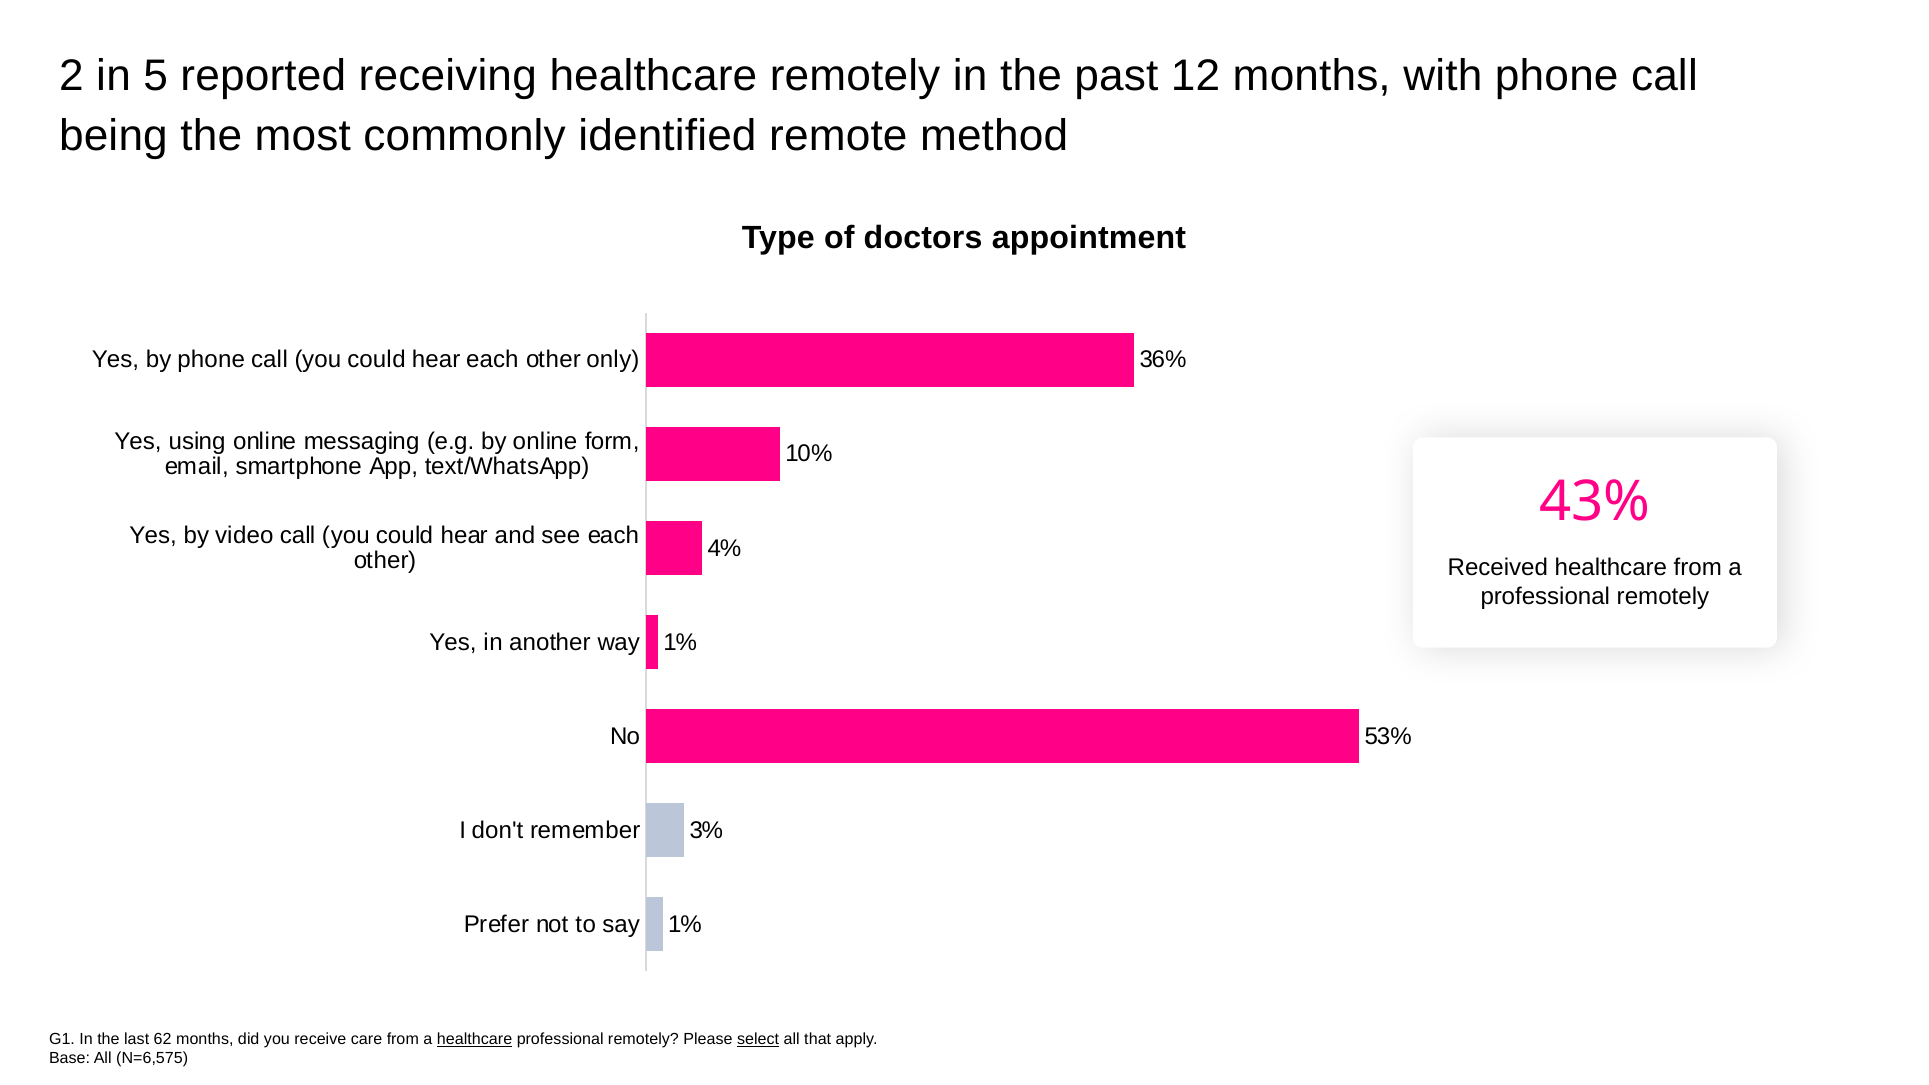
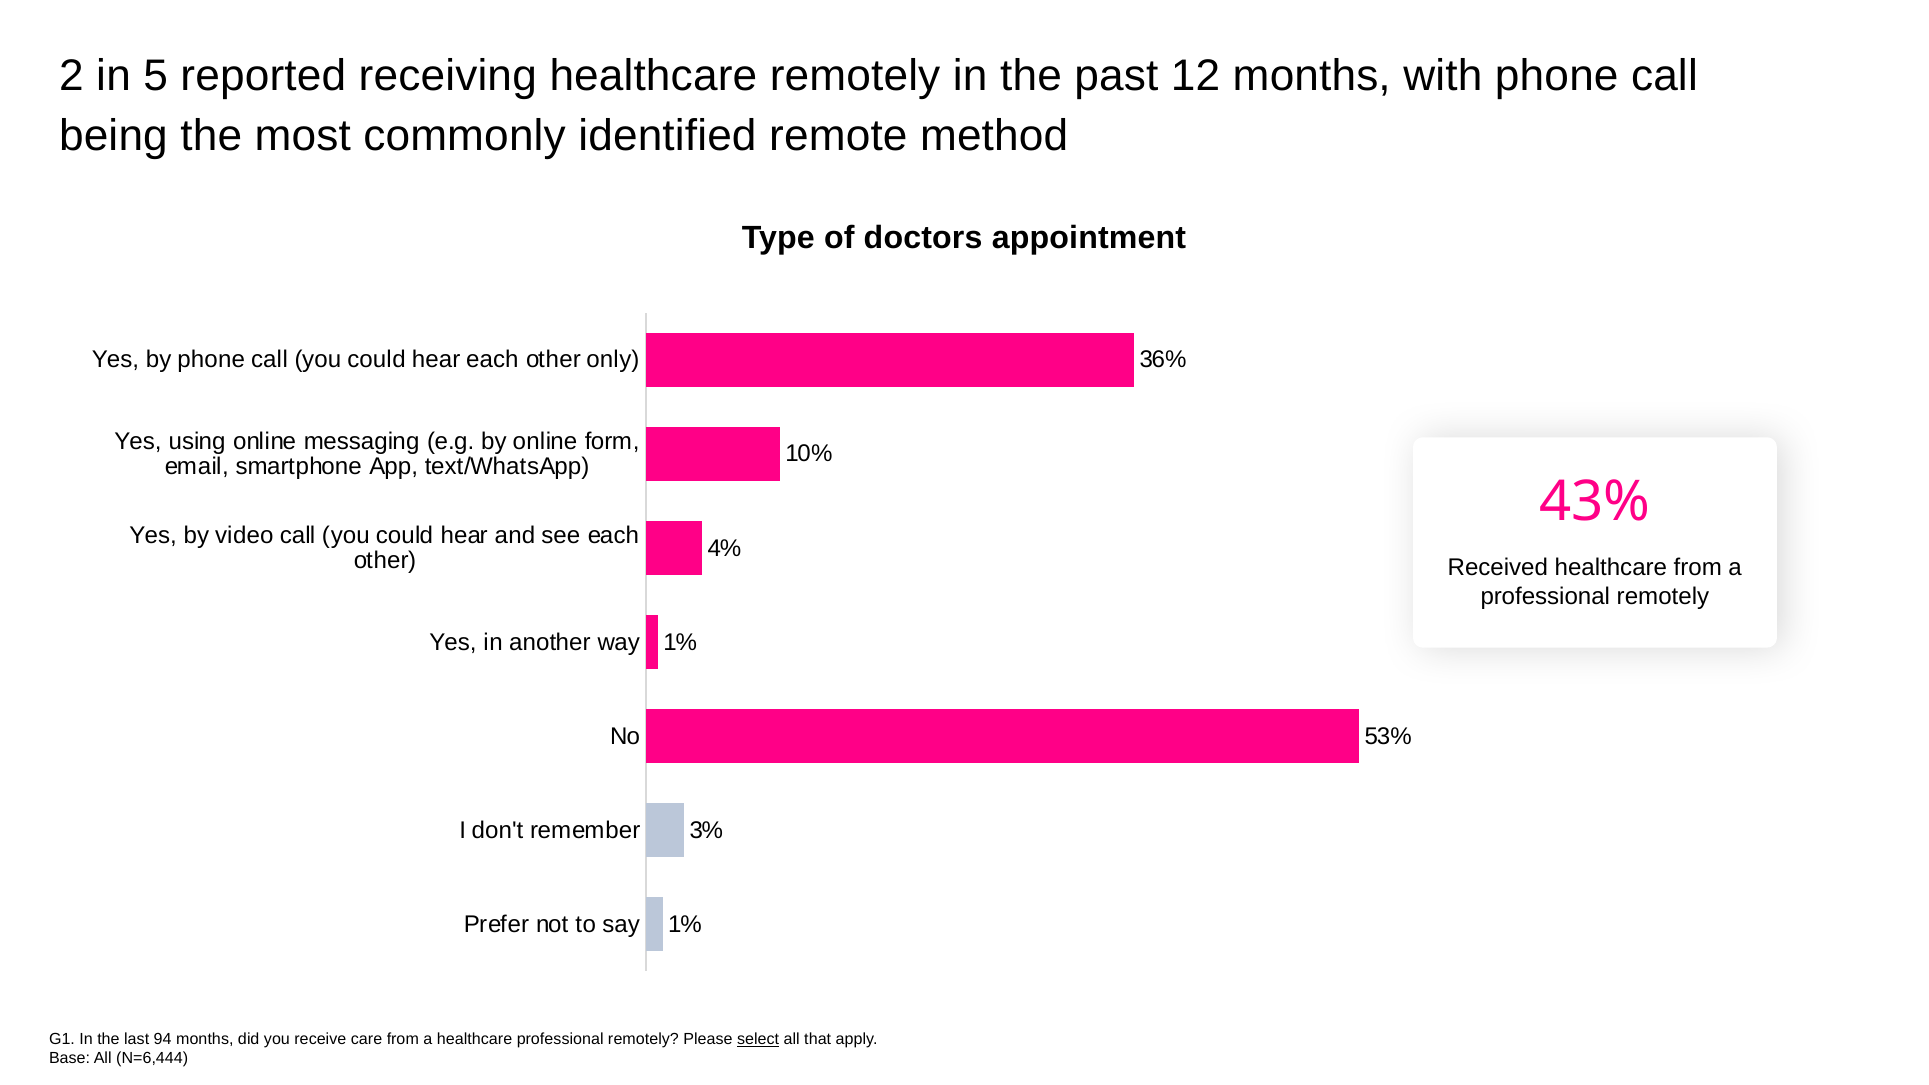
62: 62 -> 94
healthcare at (475, 1039) underline: present -> none
N=6,575: N=6,575 -> N=6,444
